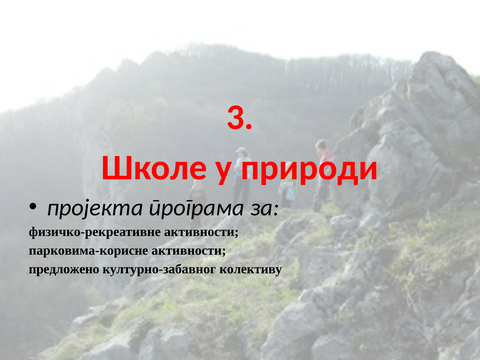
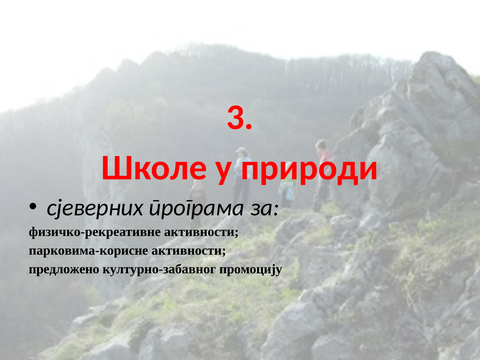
пројекта: пројекта -> сјеверних
колективу: колективу -> промоцију
